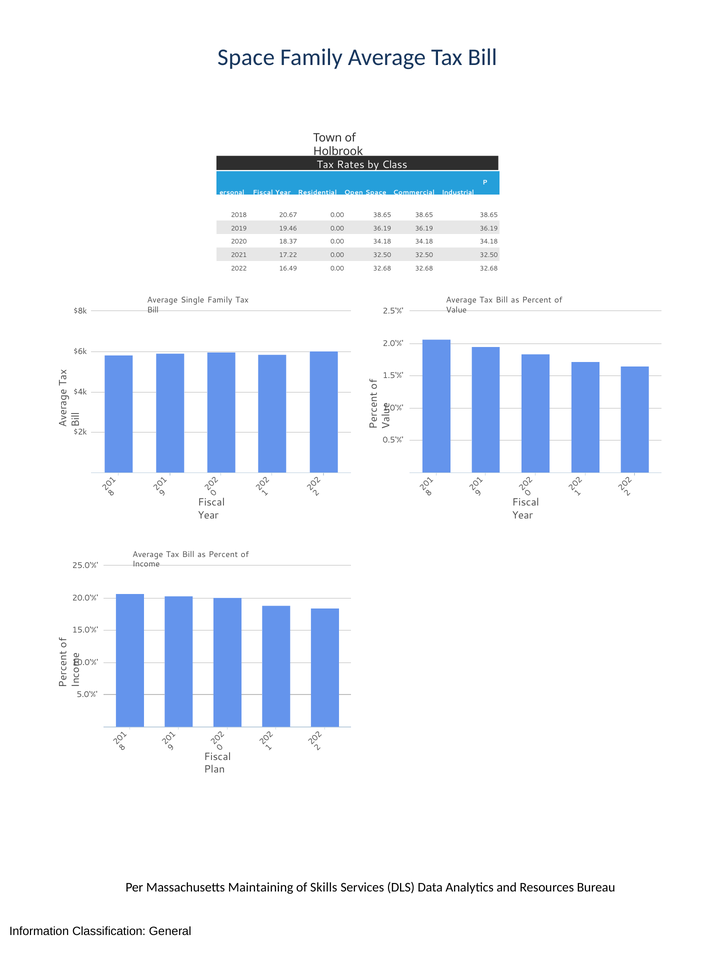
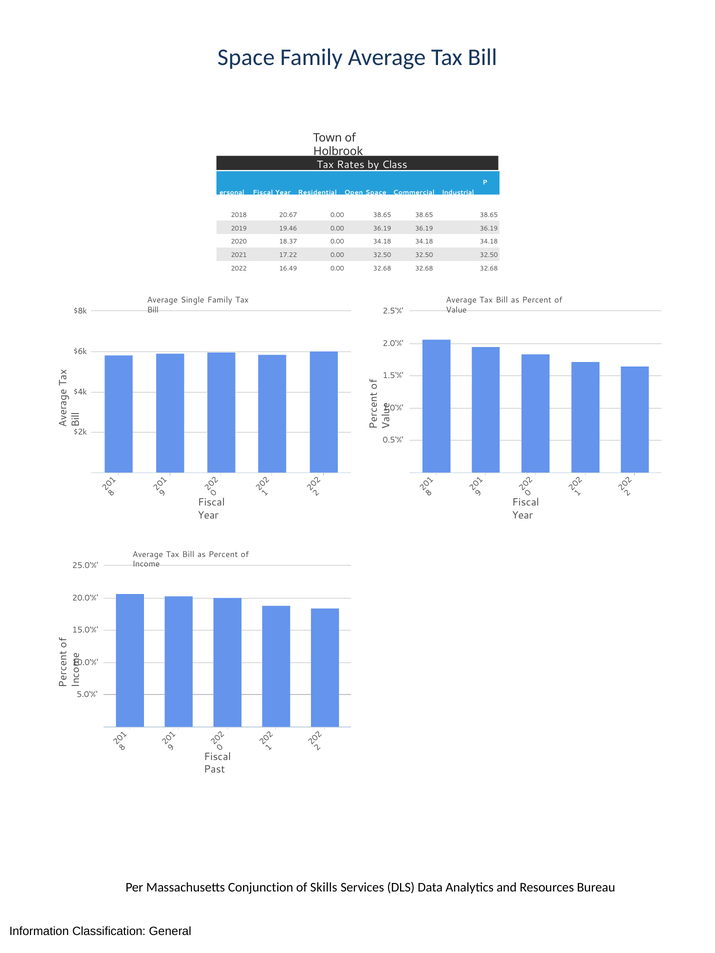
Plan: Plan -> Past
Maintaining: Maintaining -> Conjunction
